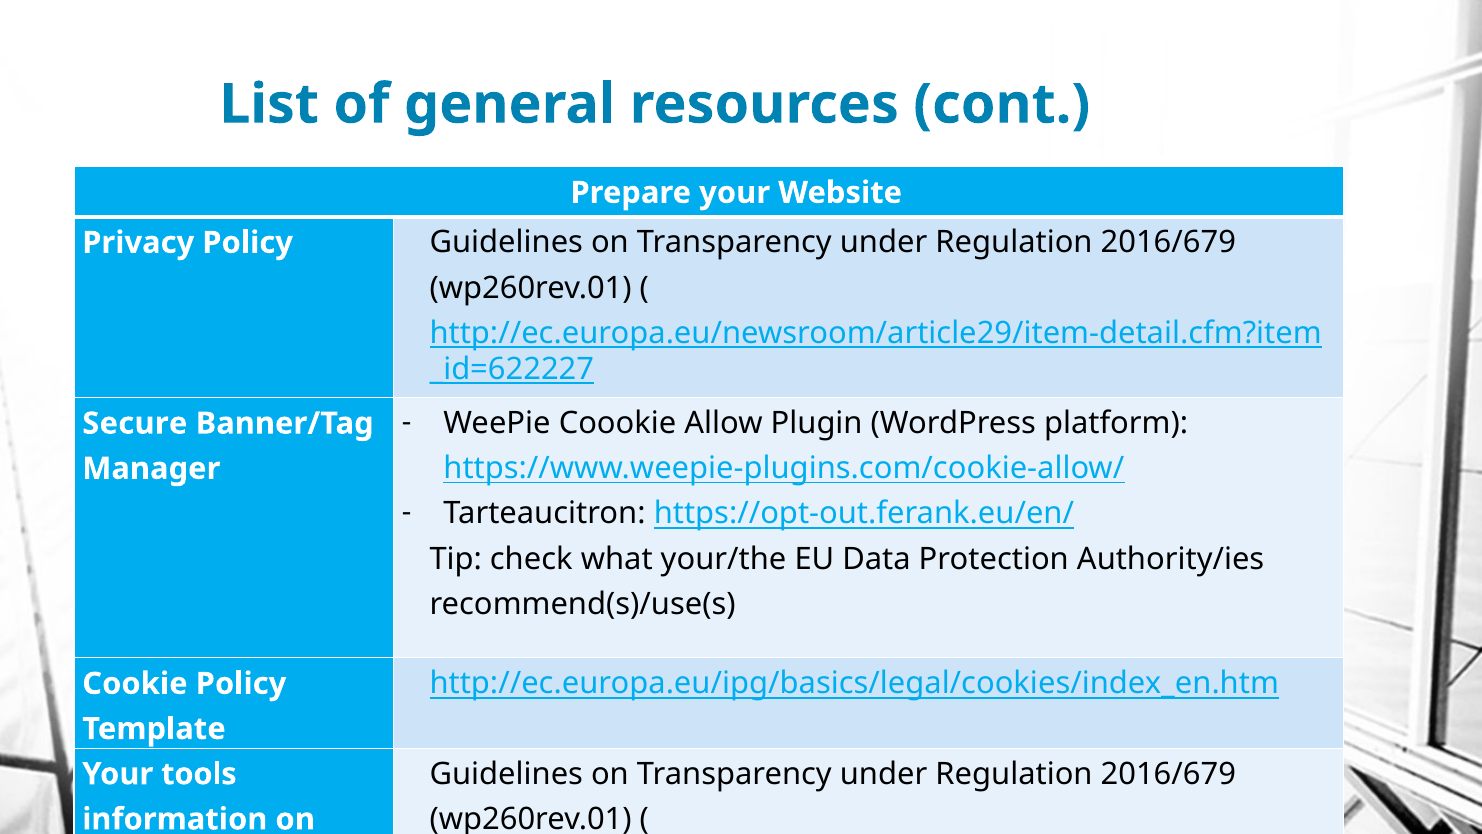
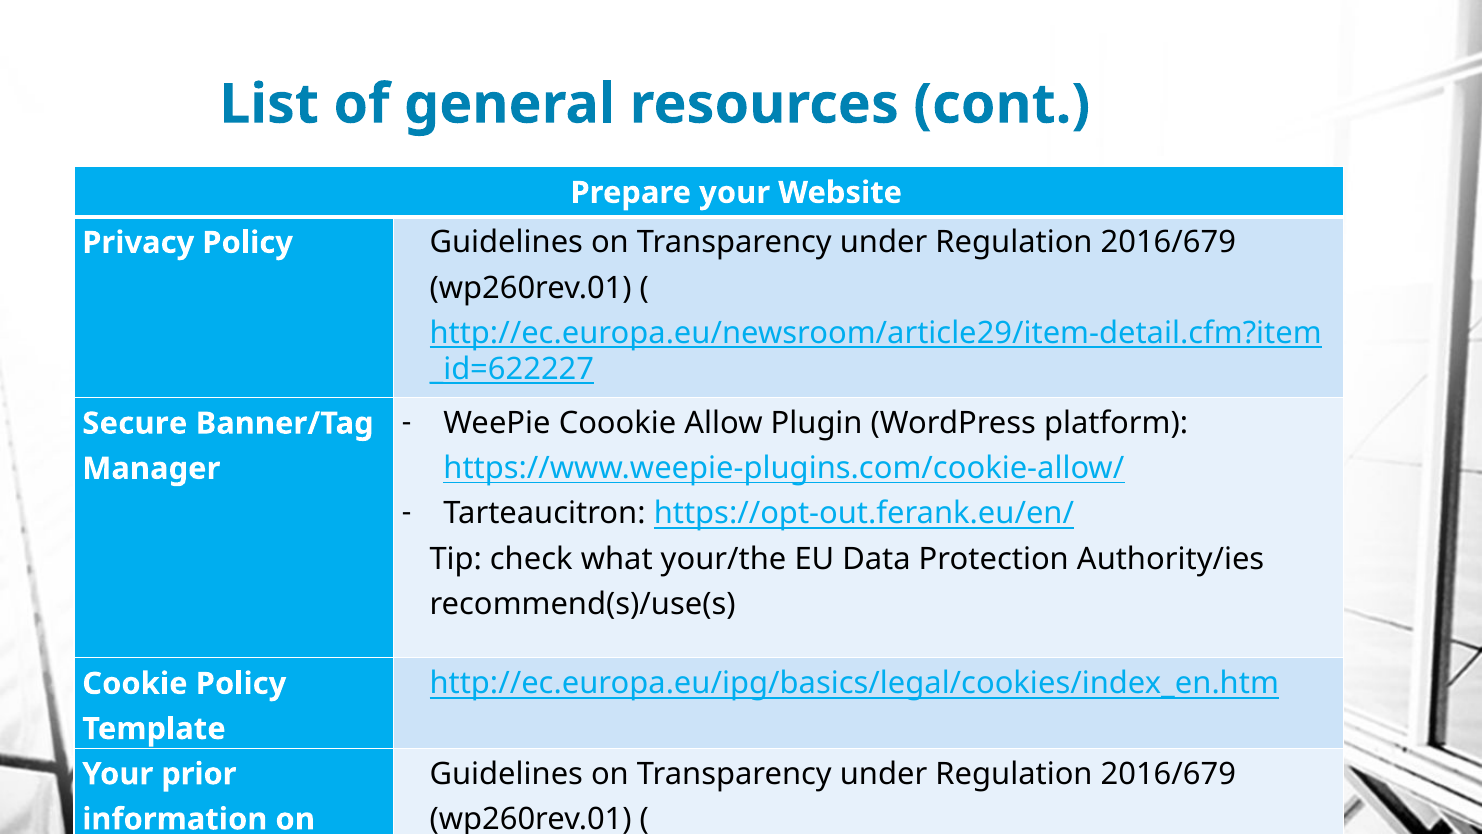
tools: tools -> prior
